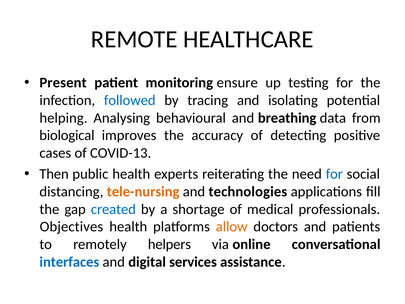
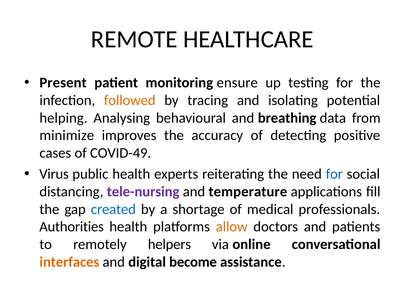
followed colour: blue -> orange
biological: biological -> minimize
COVID-13: COVID-13 -> COVID-49
Then: Then -> Virus
tele-nursing colour: orange -> purple
technologies: technologies -> temperature
Objectives: Objectives -> Authorities
interfaces colour: blue -> orange
services: services -> become
